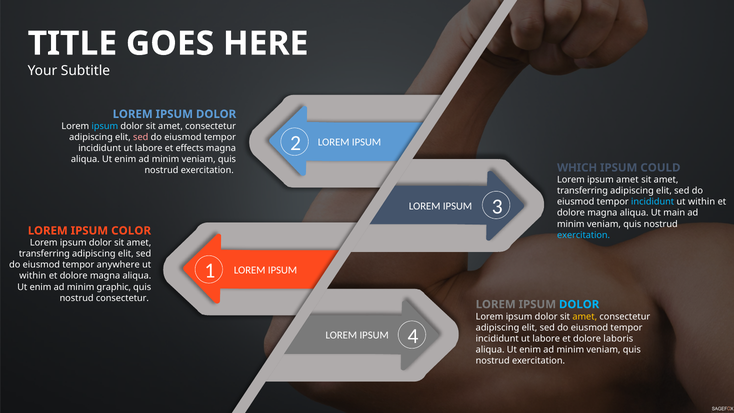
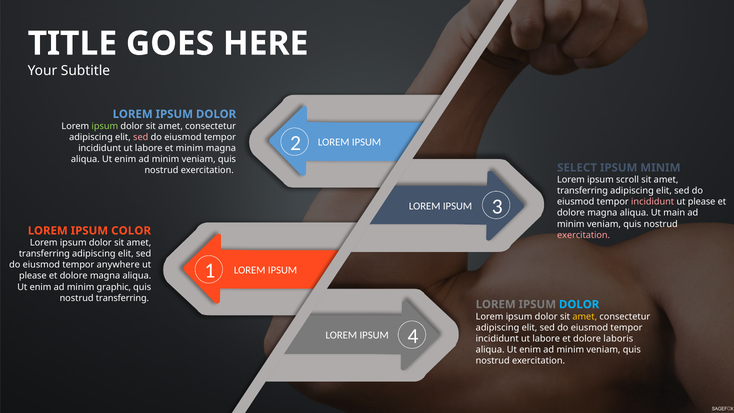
ipsum at (105, 126) colour: light blue -> light green
et effects: effects -> minim
WHICH: WHICH -> SELECT
IPSUM COULD: COULD -> MINIM
ipsum amet: amet -> scroll
incididunt at (653, 202) colour: light blue -> pink
within at (702, 202): within -> please
exercitation at (584, 235) colour: light blue -> pink
within at (33, 276): within -> please
nostrud consectetur: consectetur -> transferring
